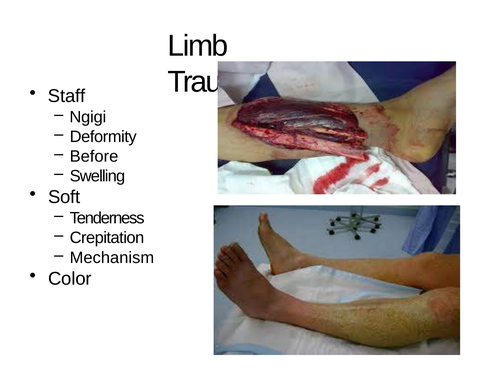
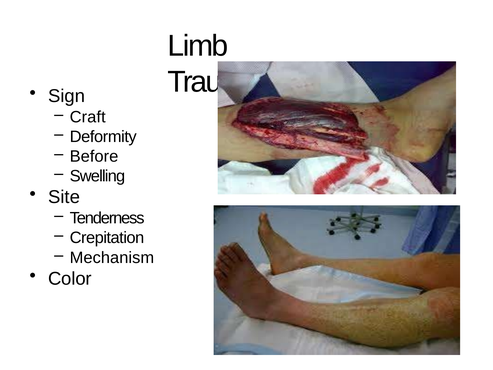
Staff: Staff -> Sign
Ngigi: Ngigi -> Craft
Soft: Soft -> Site
